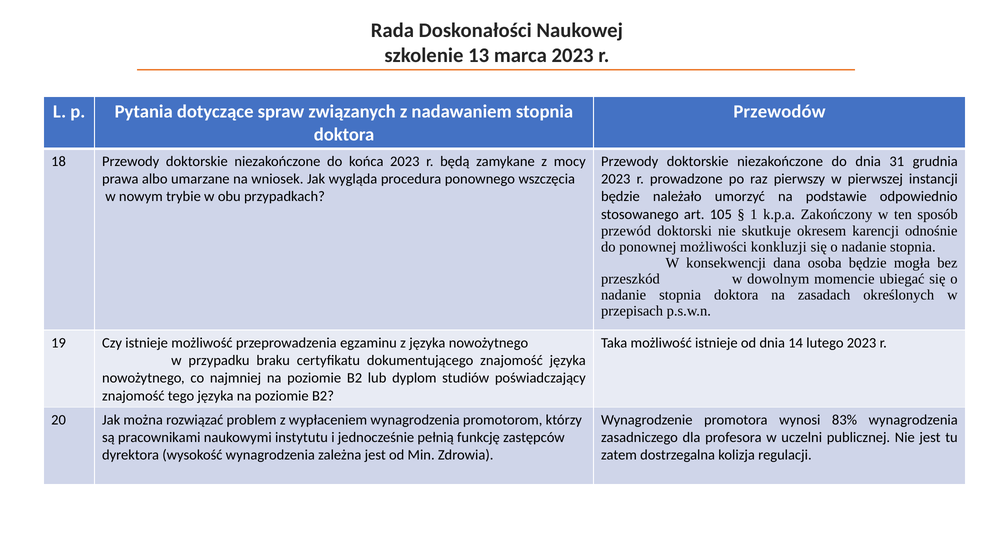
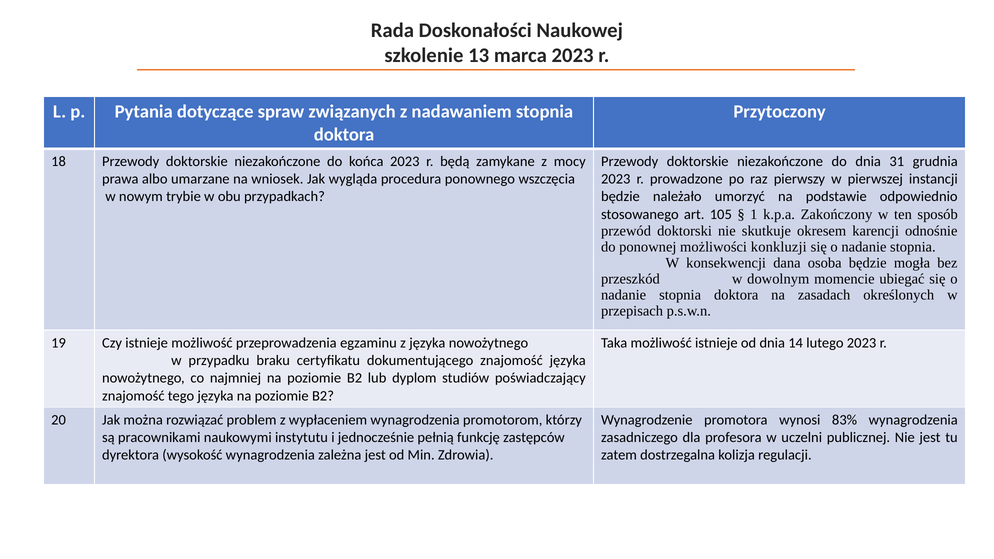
Przewodów: Przewodów -> Przytoczony
